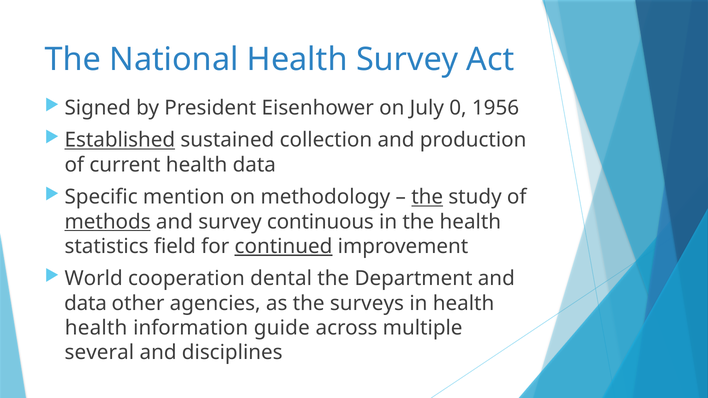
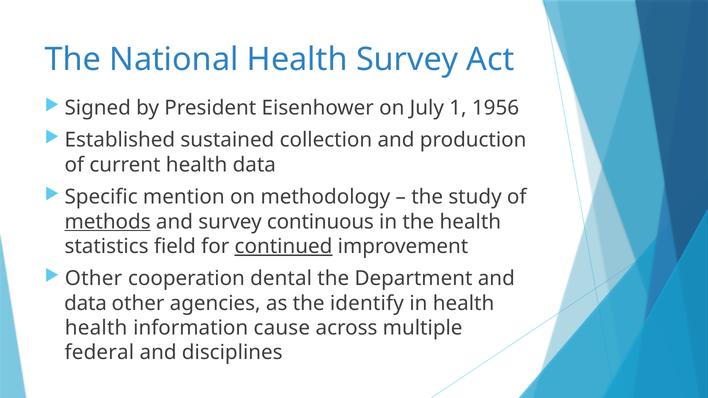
0: 0 -> 1
Established underline: present -> none
the at (427, 197) underline: present -> none
World at (94, 279): World -> Other
surveys: surveys -> identify
guide: guide -> cause
several: several -> federal
